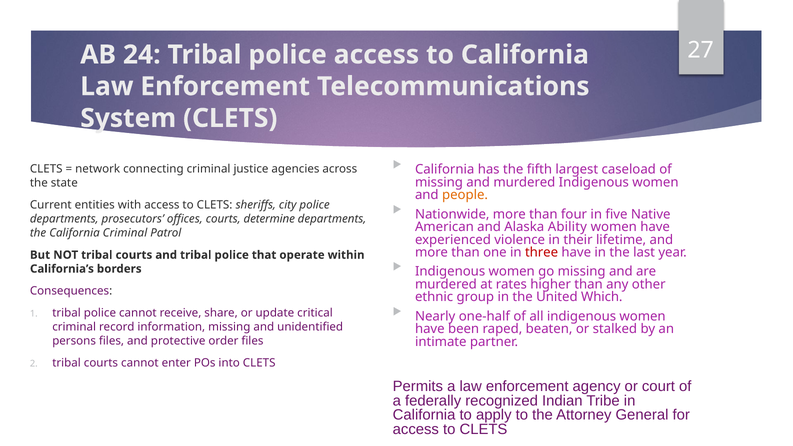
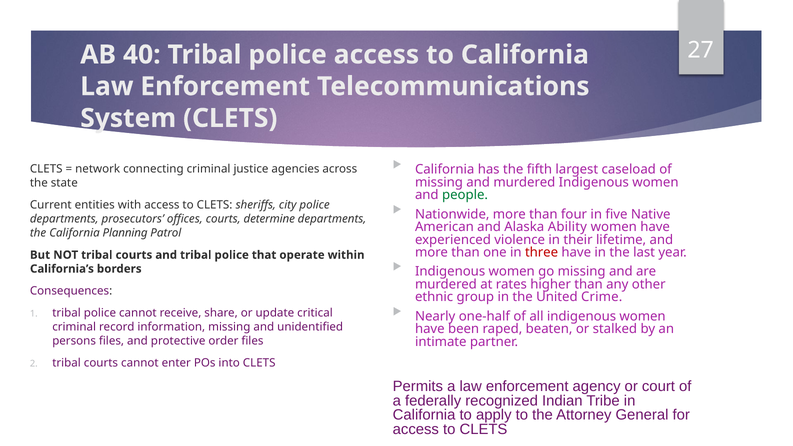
24: 24 -> 40
people colour: orange -> green
California Criminal: Criminal -> Planning
Which: Which -> Crime
